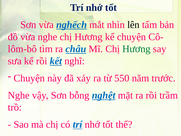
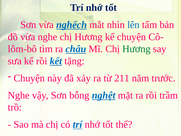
lên colour: black -> blue
nghĩ: nghĩ -> tặng
550: 550 -> 211
